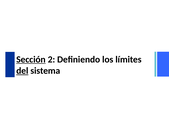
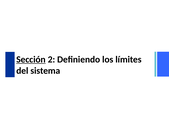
del underline: present -> none
